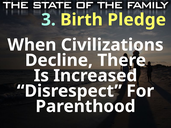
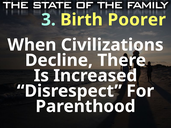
Pledge: Pledge -> Poorer
